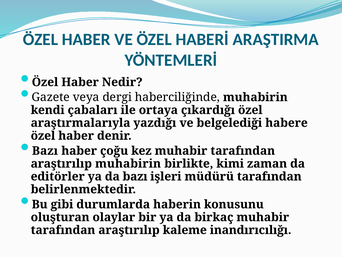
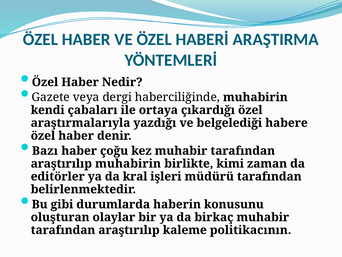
da bazı: bazı -> kral
inandırıcılığı: inandırıcılığı -> politikacının
